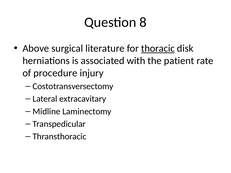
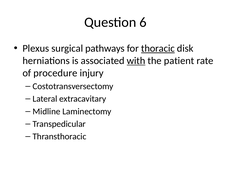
8: 8 -> 6
Above: Above -> Plexus
literature: literature -> pathways
with underline: none -> present
